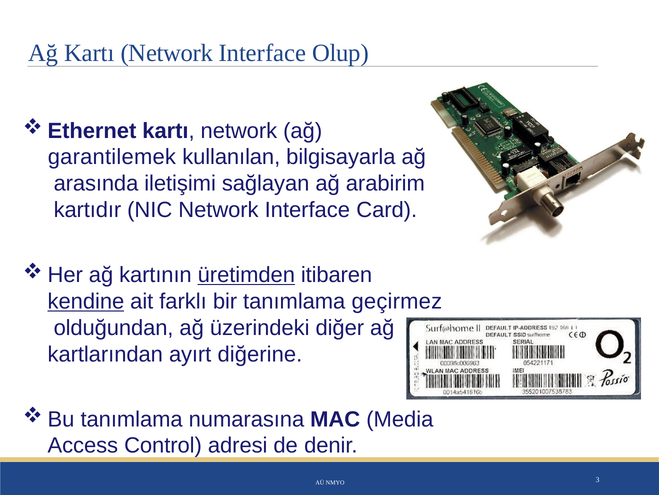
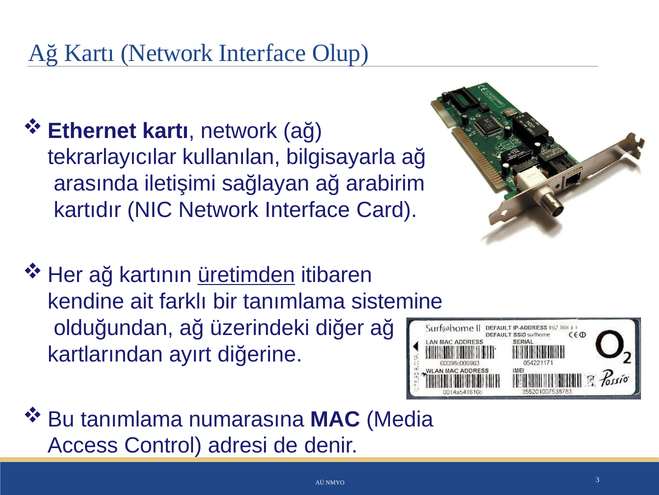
garantilemek: garantilemek -> tekrarlayıcılar
kendine underline: present -> none
geçirmez: geçirmez -> sistemine
